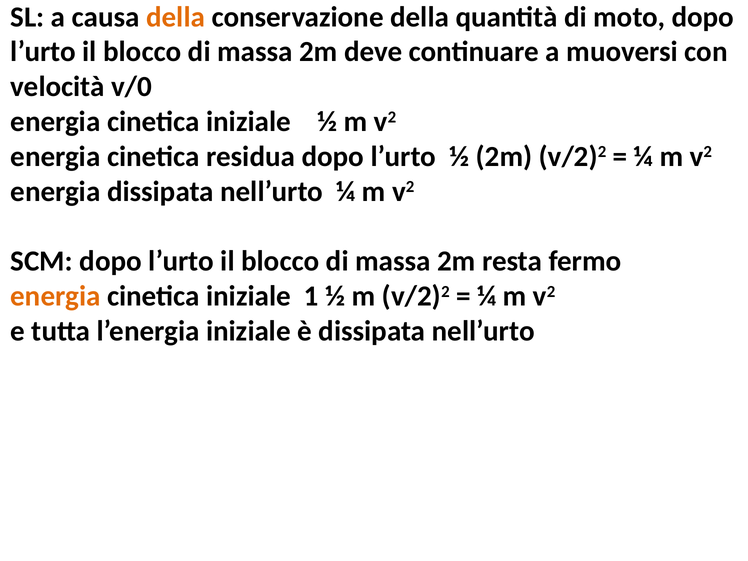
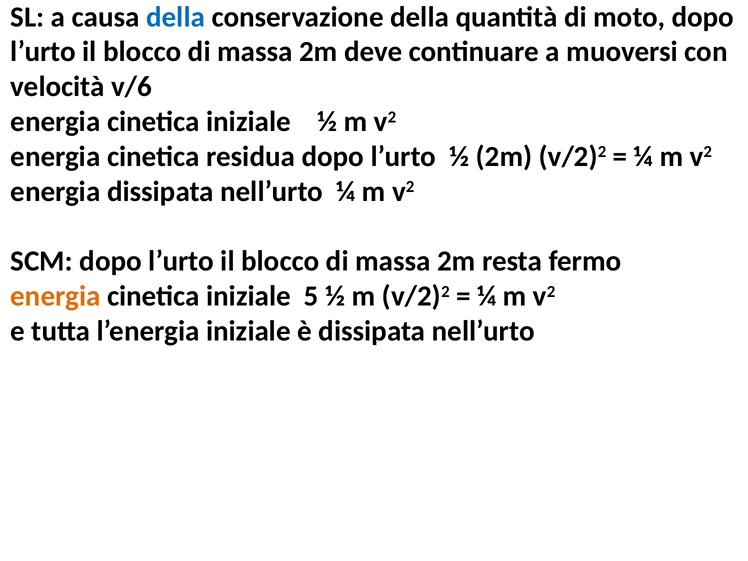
della at (176, 17) colour: orange -> blue
v/0: v/0 -> v/6
1: 1 -> 5
